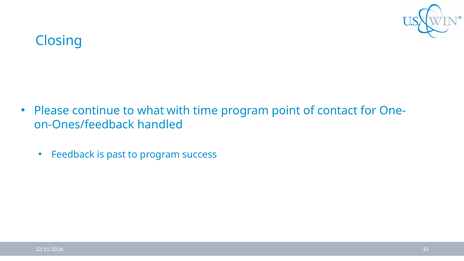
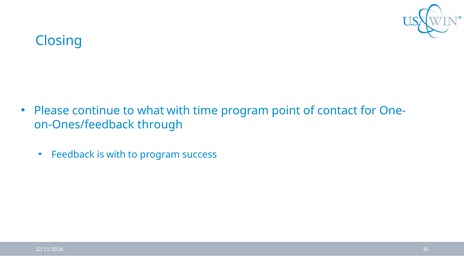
handled: handled -> through
is past: past -> with
